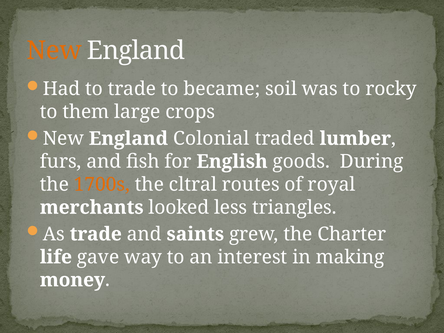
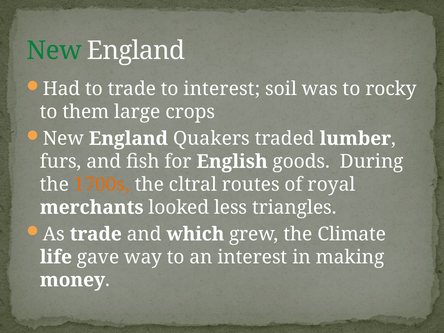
New at (54, 51) colour: orange -> green
to became: became -> interest
Colonial: Colonial -> Quakers
saints: saints -> which
Charter: Charter -> Climate
